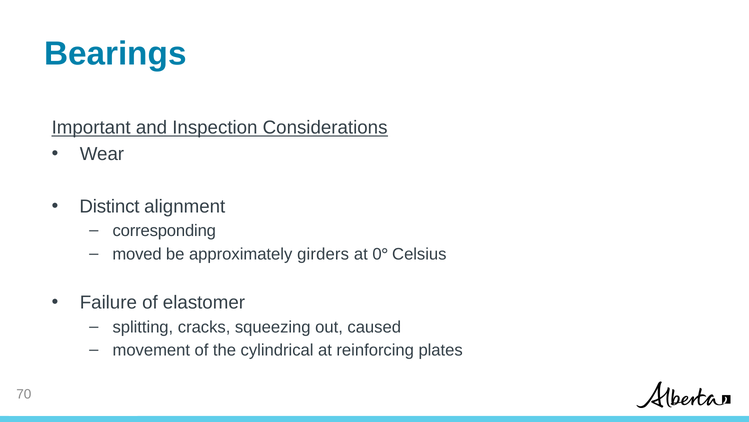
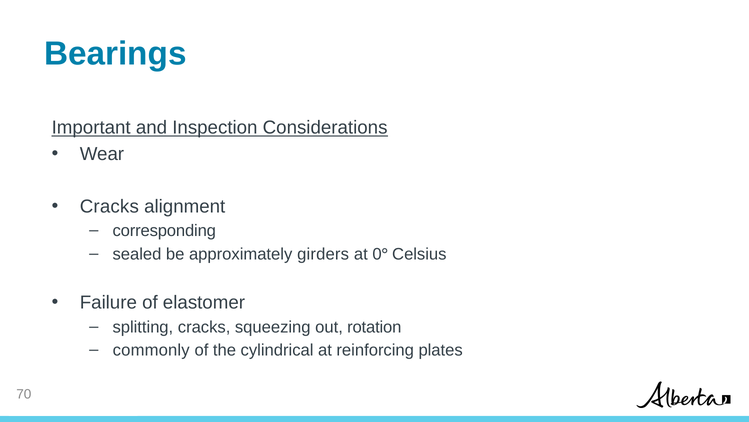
Distinct at (110, 206): Distinct -> Cracks
moved: moved -> sealed
caused: caused -> rotation
movement: movement -> commonly
